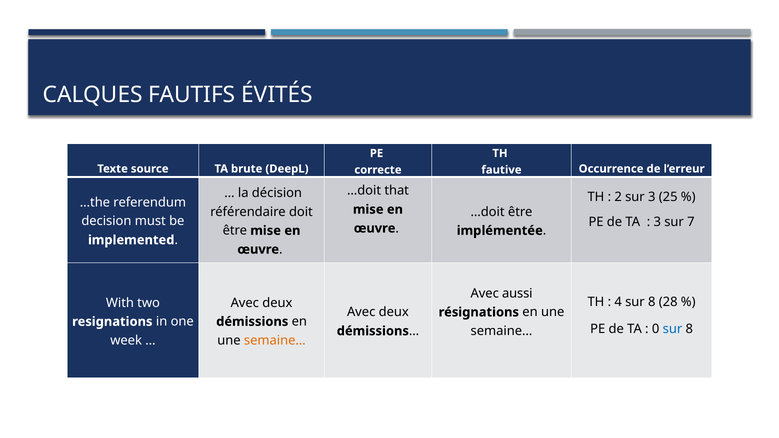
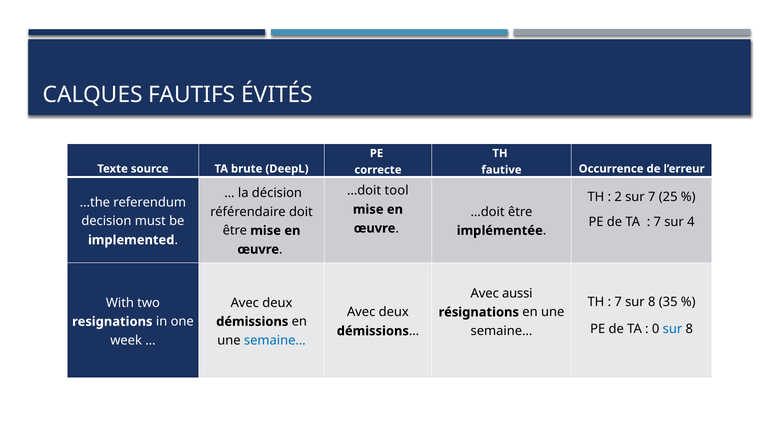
that: that -> tool
sur 3: 3 -> 7
3 at (657, 222): 3 -> 7
7: 7 -> 4
4 at (618, 302): 4 -> 7
28: 28 -> 35
semaine… at (275, 341) colour: orange -> blue
